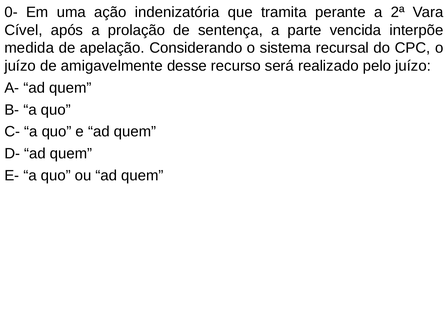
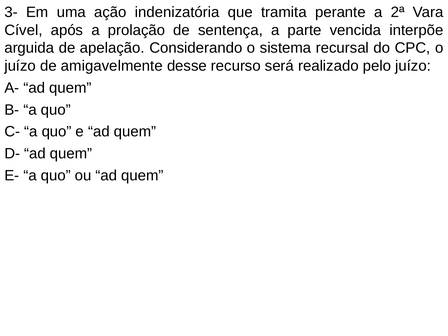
0-: 0- -> 3-
medida: medida -> arguida
